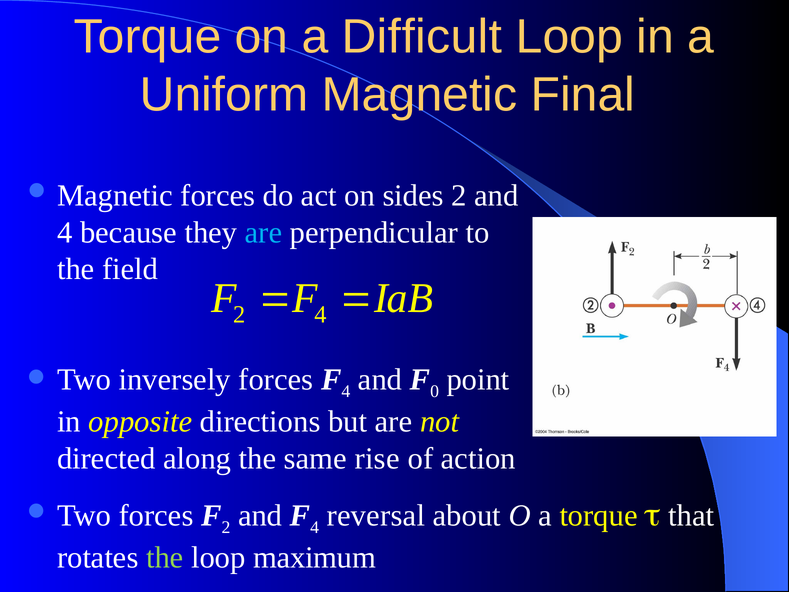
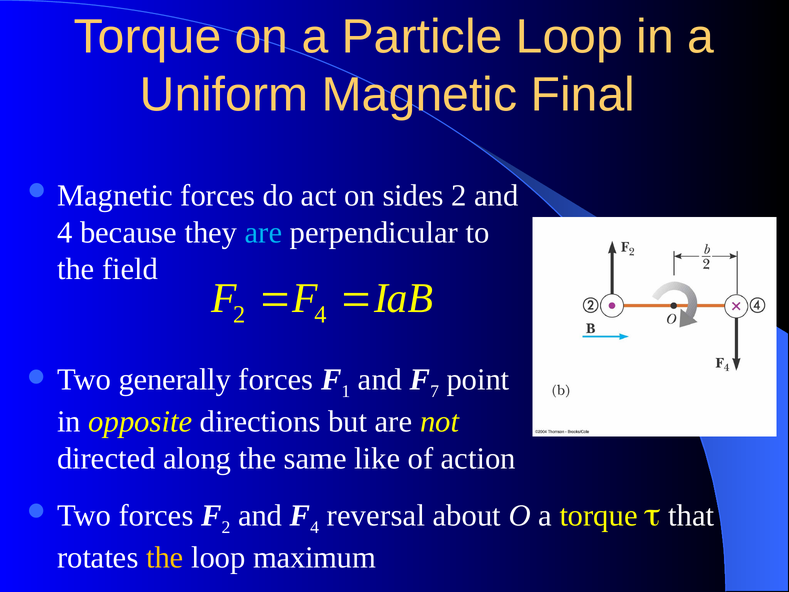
Difficult: Difficult -> Particle
inversely: inversely -> generally
4 at (346, 391): 4 -> 1
0: 0 -> 7
rise: rise -> like
the at (165, 557) colour: light green -> yellow
